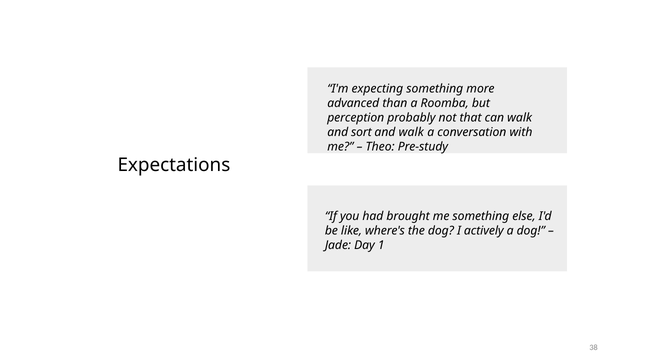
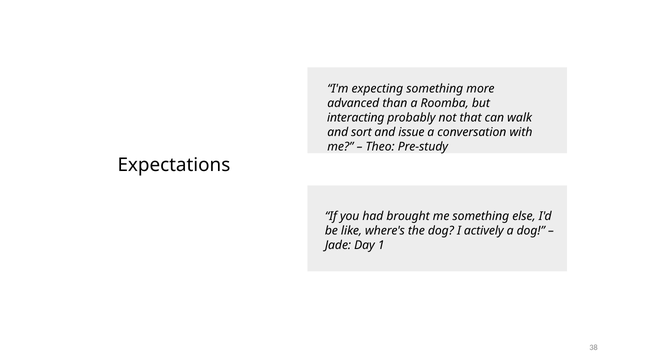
perception: perception -> interacting
and walk: walk -> issue
